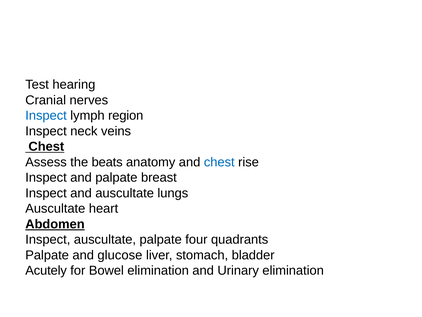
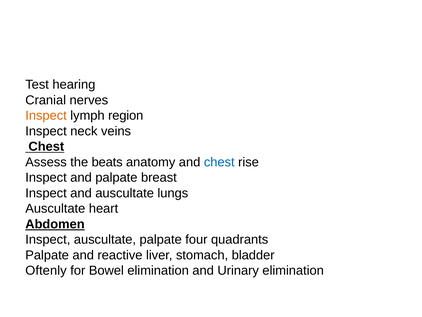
Inspect at (46, 116) colour: blue -> orange
glucose: glucose -> reactive
Acutely: Acutely -> Oftenly
